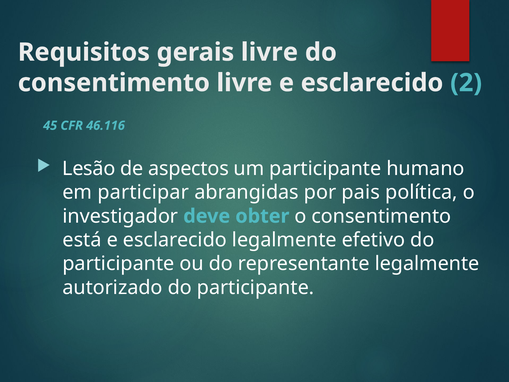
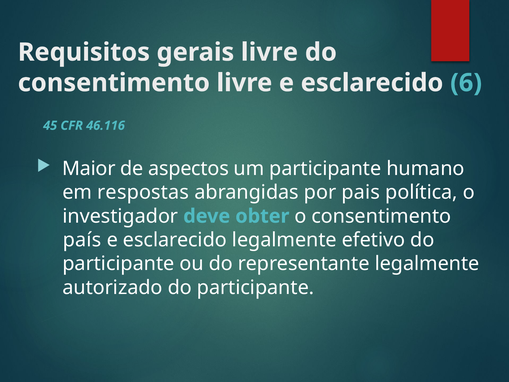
2: 2 -> 6
Lesão: Lesão -> Maior
participar: participar -> respostas
está: está -> país
